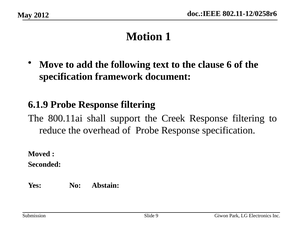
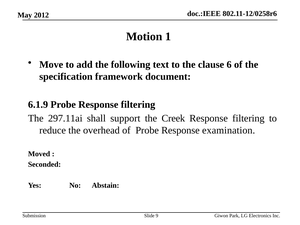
800.11ai: 800.11ai -> 297.11ai
Response specification: specification -> examination
